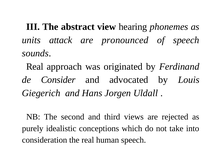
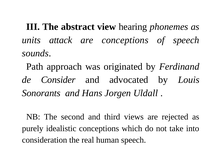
are pronounced: pronounced -> conceptions
Real at (35, 67): Real -> Path
Giegerich: Giegerich -> Sonorants
